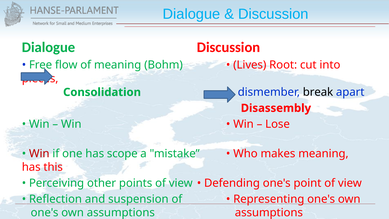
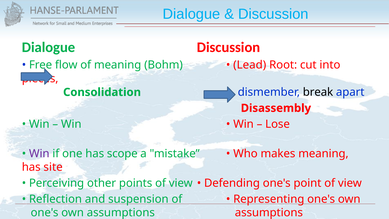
Lives: Lives -> Lead
Win at (39, 153) colour: red -> purple
this: this -> site
